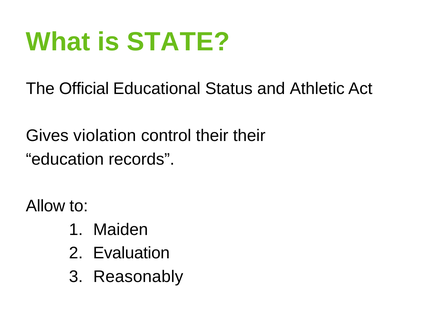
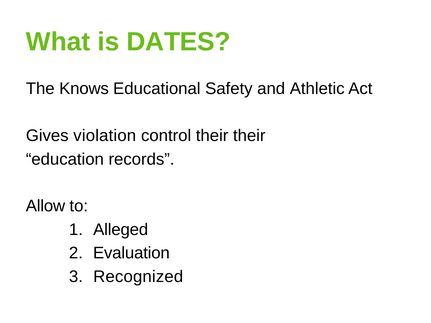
STATE: STATE -> DATES
Official: Official -> Knows
Status: Status -> Safety
Maiden: Maiden -> Alleged
Reasonably: Reasonably -> Recognized
